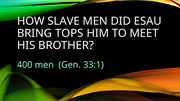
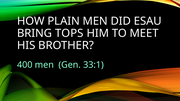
SLAVE: SLAVE -> PLAIN
